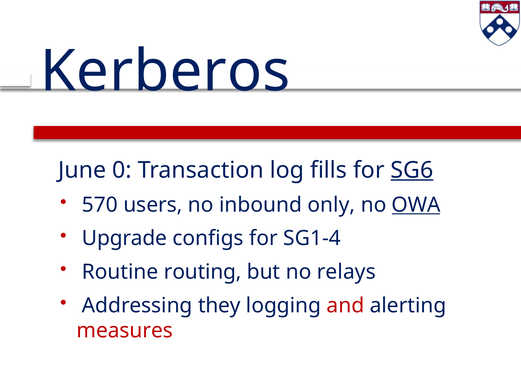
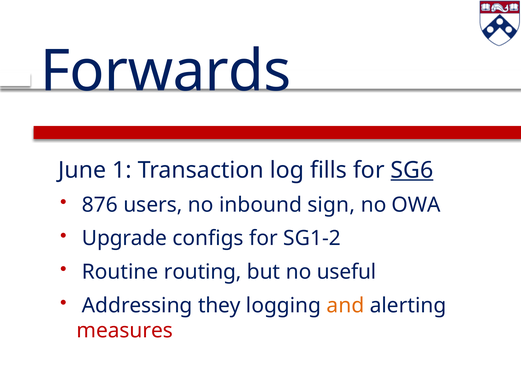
Kerberos: Kerberos -> Forwards
0: 0 -> 1
570: 570 -> 876
only: only -> sign
OWA underline: present -> none
SG1-4: SG1-4 -> SG1-2
relays: relays -> useful
and colour: red -> orange
